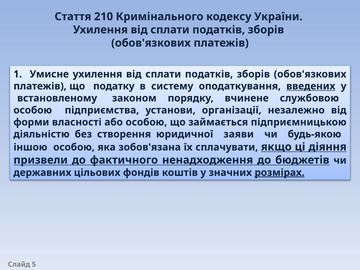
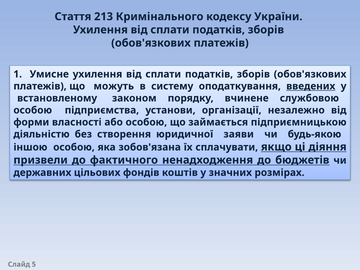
210: 210 -> 213
податку: податку -> можуть
розмірах underline: present -> none
